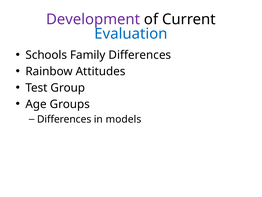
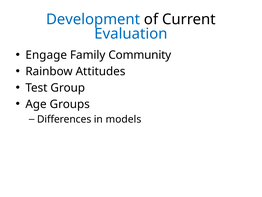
Development colour: purple -> blue
Schools: Schools -> Engage
Family Differences: Differences -> Community
